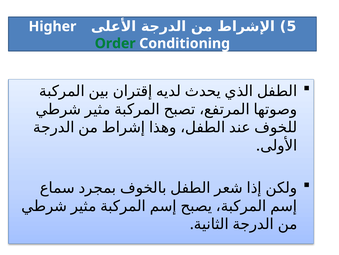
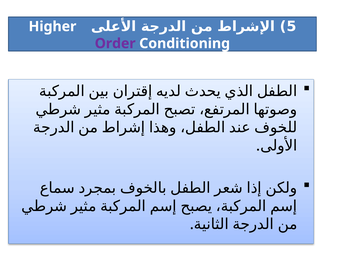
Order colour: green -> purple
